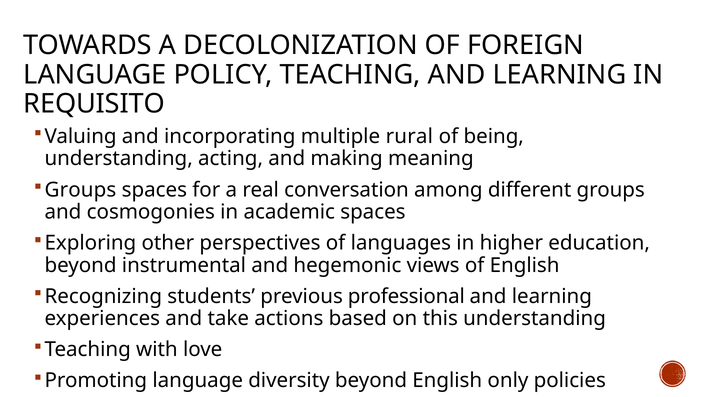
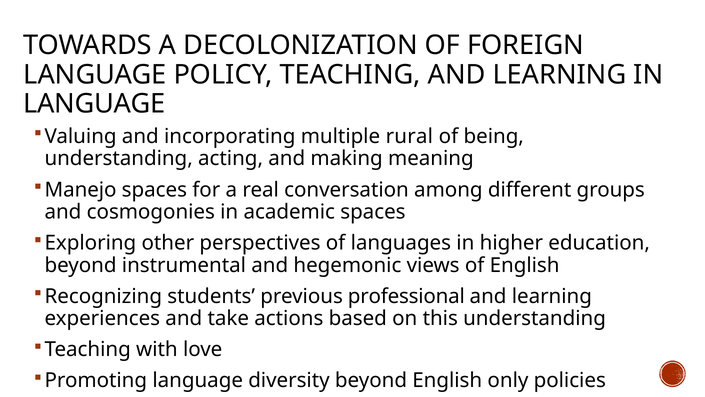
REQUISITO at (94, 104): REQUISITO -> LANGUAGE
Groups at (80, 190): Groups -> Manejo
